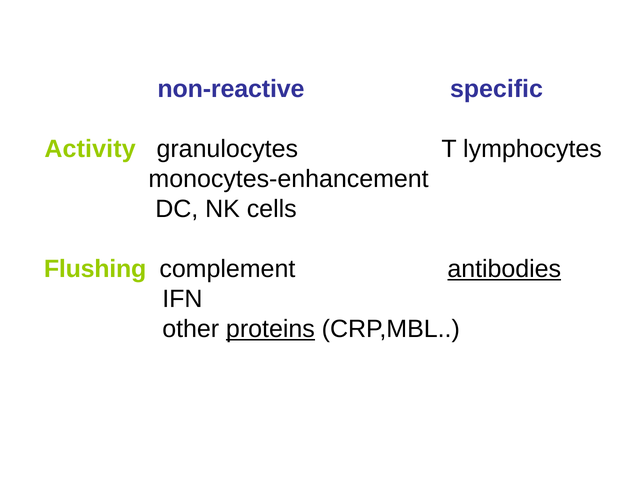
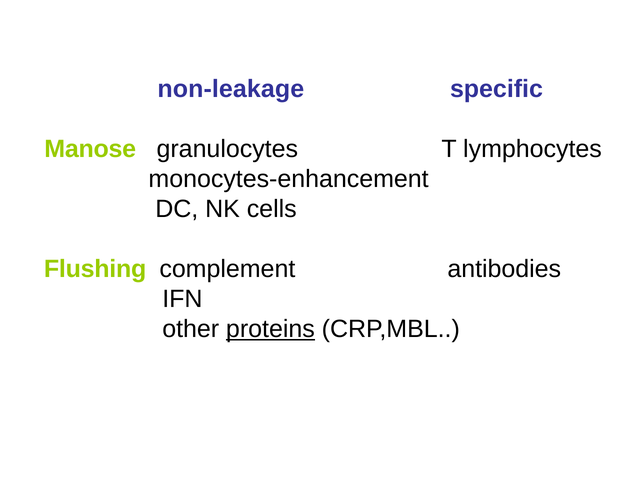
non-reactive: non-reactive -> non-leakage
Activity: Activity -> Manose
antibodies underline: present -> none
